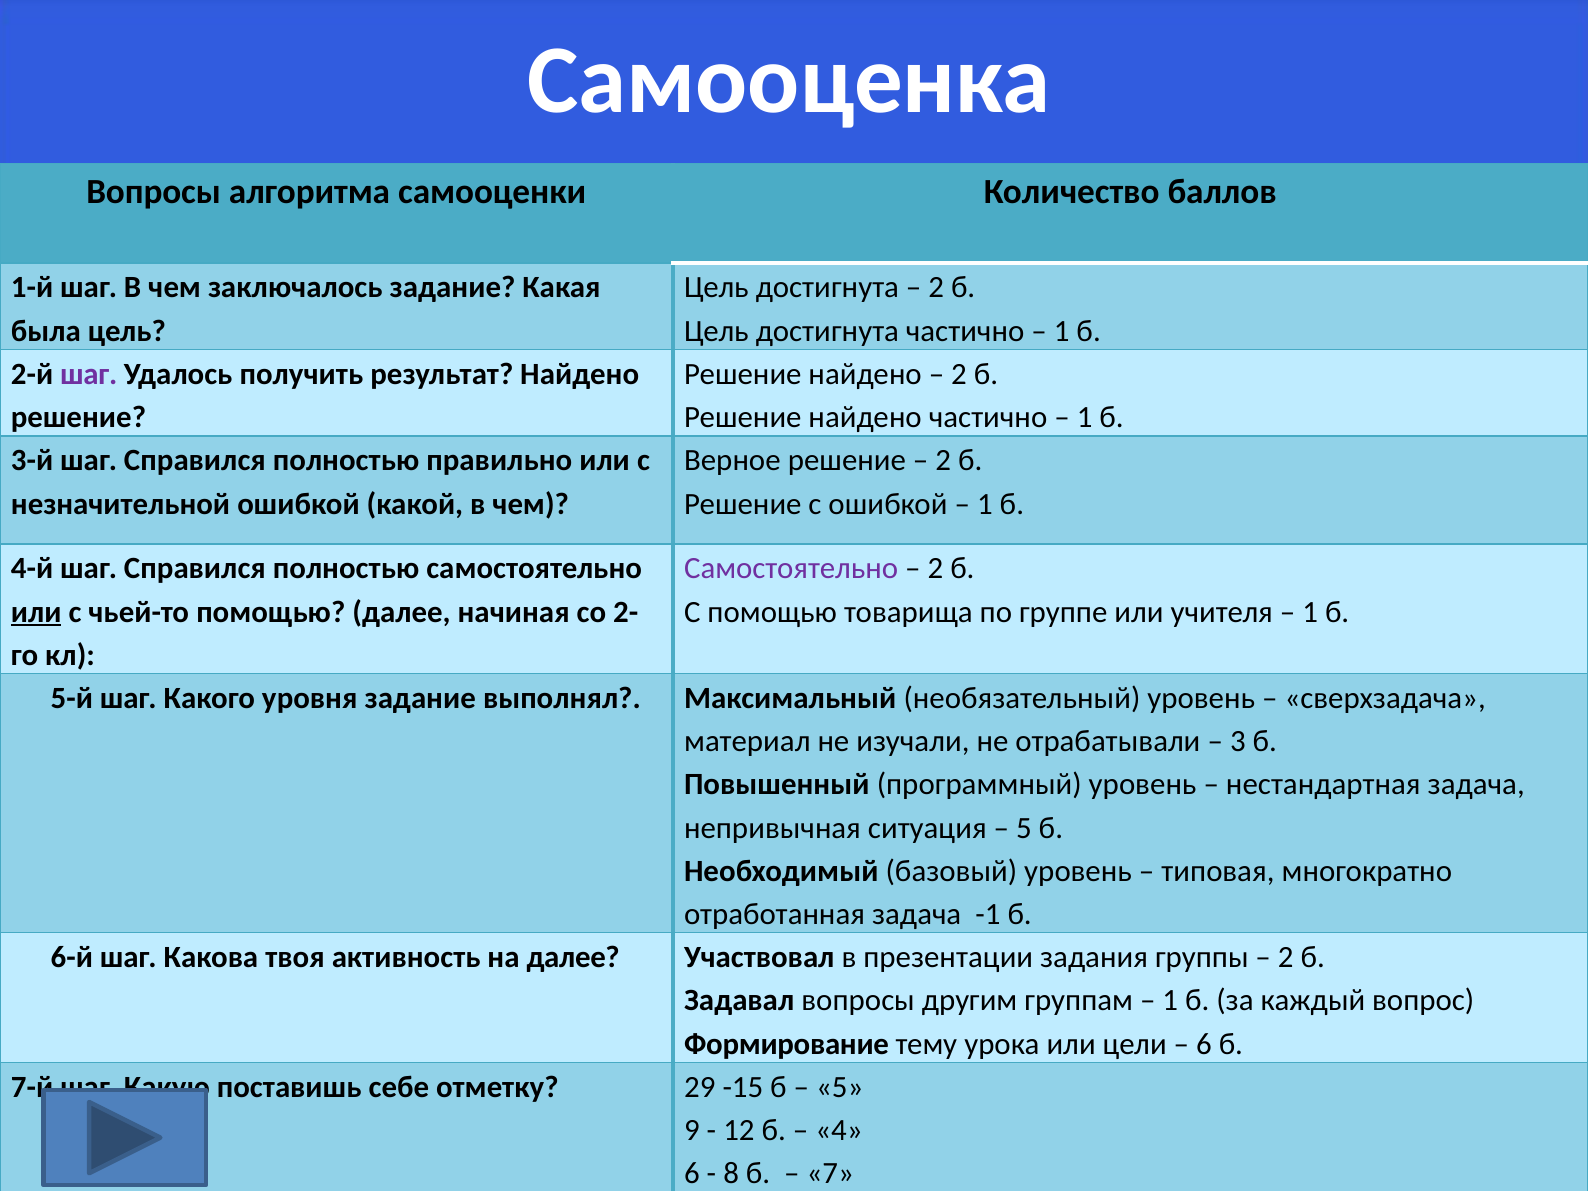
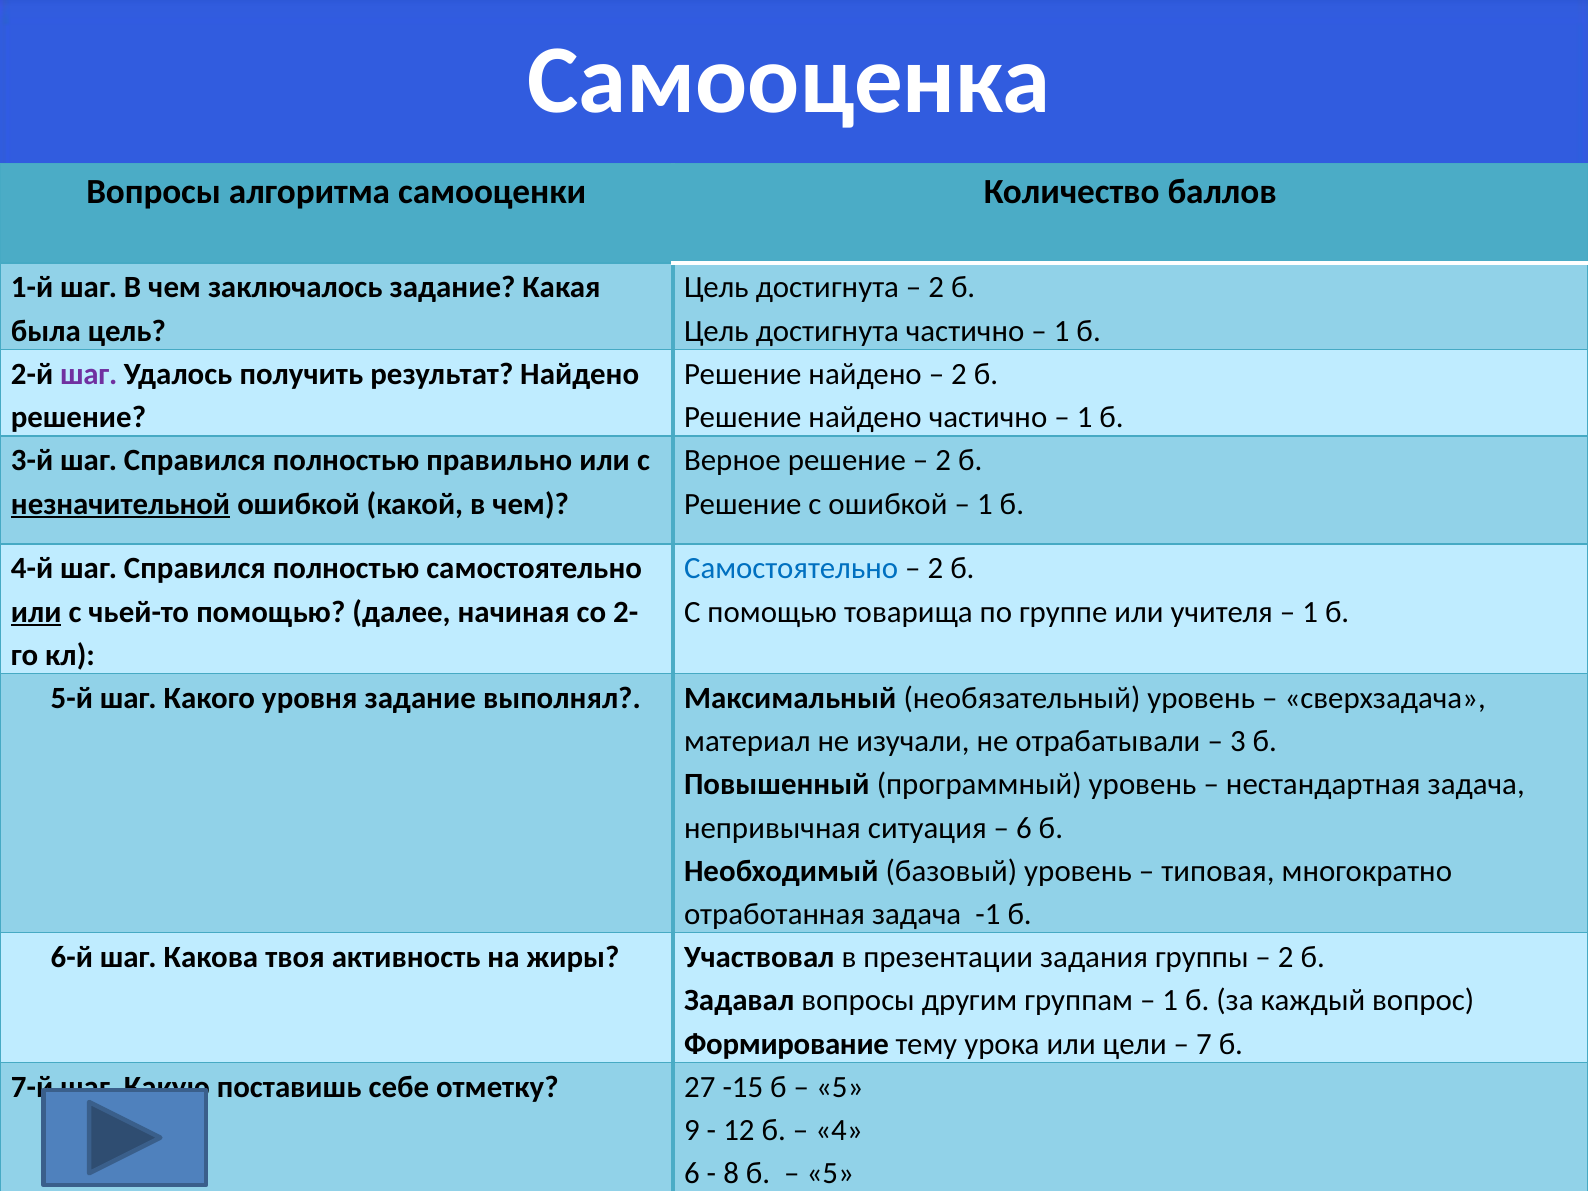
незначительной underline: none -> present
Самостоятельно at (791, 569) colour: purple -> blue
5 at (1024, 828): 5 -> 6
на далее: далее -> жиры
6 at (1204, 1044): 6 -> 7
29: 29 -> 27
7 at (830, 1174): 7 -> 5
